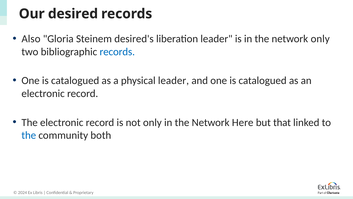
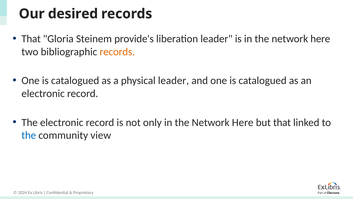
Also at (31, 39): Also -> That
desired's: desired's -> provide's
only at (320, 39): only -> here
records at (117, 52) colour: blue -> orange
both: both -> view
